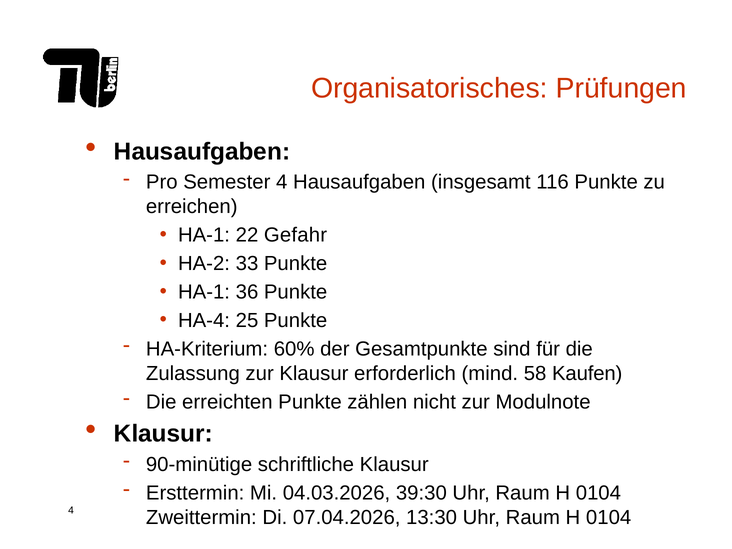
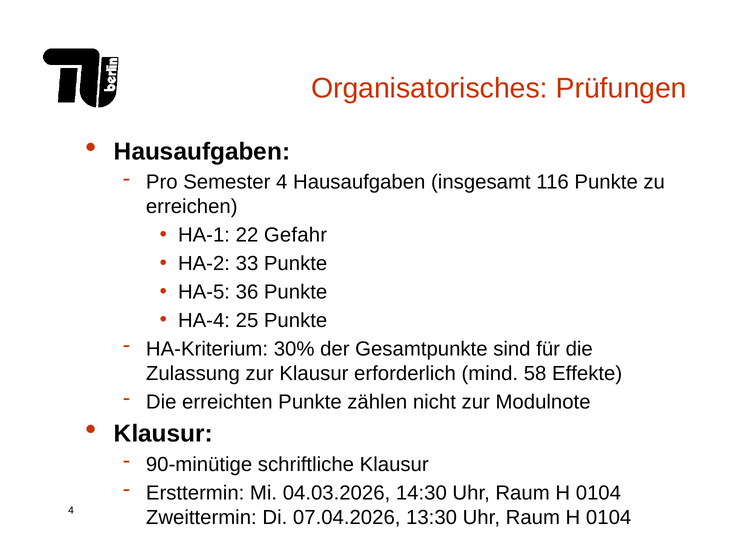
HA-1 at (204, 292): HA-1 -> HA-5
60%: 60% -> 30%
Kaufen: Kaufen -> Effekte
39:30: 39:30 -> 14:30
